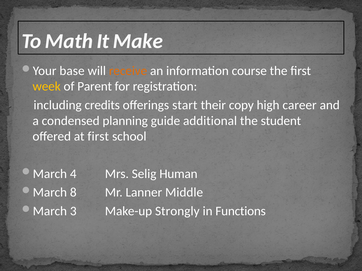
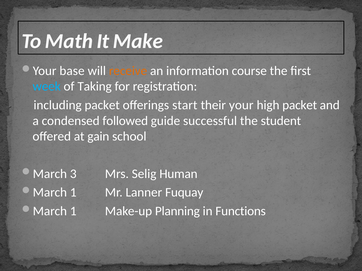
week colour: yellow -> light blue
Parent: Parent -> Taking
including credits: credits -> packet
copy: copy -> your
high career: career -> packet
planning: planning -> followed
additional: additional -> successful
at first: first -> gain
4: 4 -> 3
8 at (73, 193): 8 -> 1
Middle: Middle -> Fuquay
3 at (73, 211): 3 -> 1
Strongly: Strongly -> Planning
